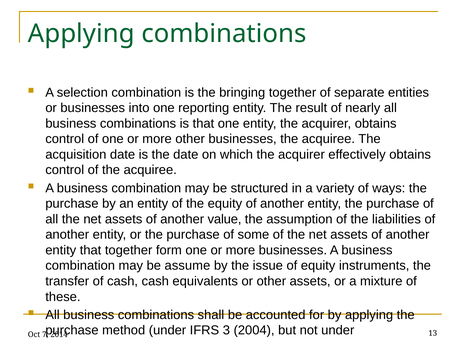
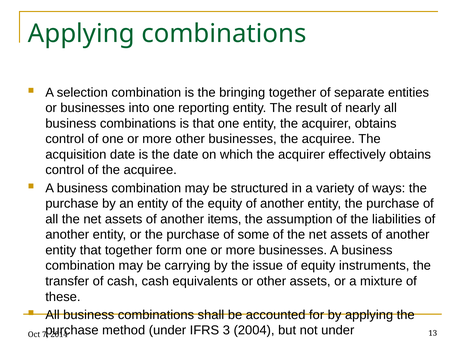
value: value -> items
assume: assume -> carrying
